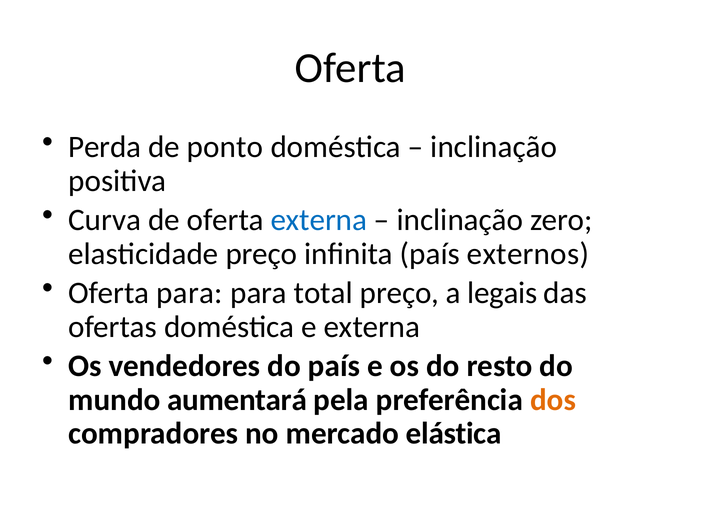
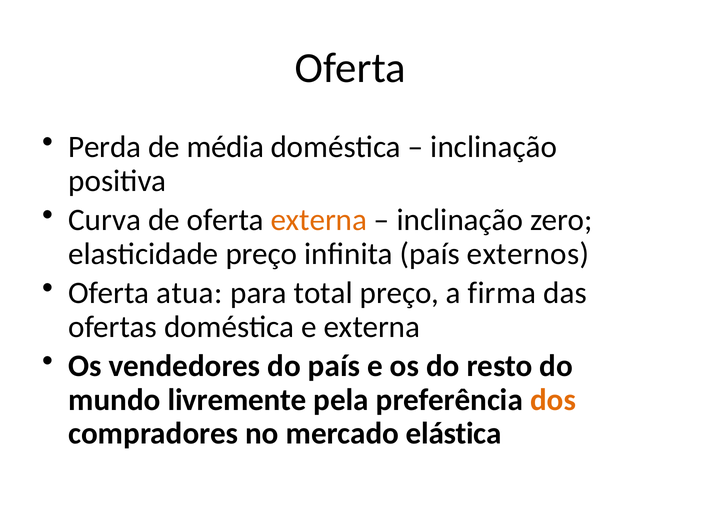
ponto: ponto -> média
externa at (319, 220) colour: blue -> orange
Oferta para: para -> atua
legais: legais -> firma
aumentará: aumentará -> livremente
